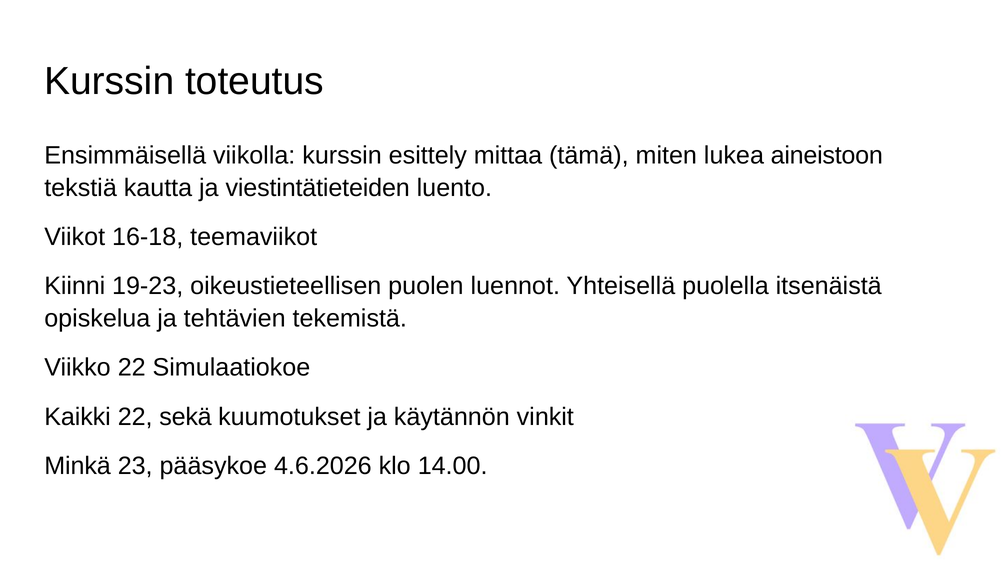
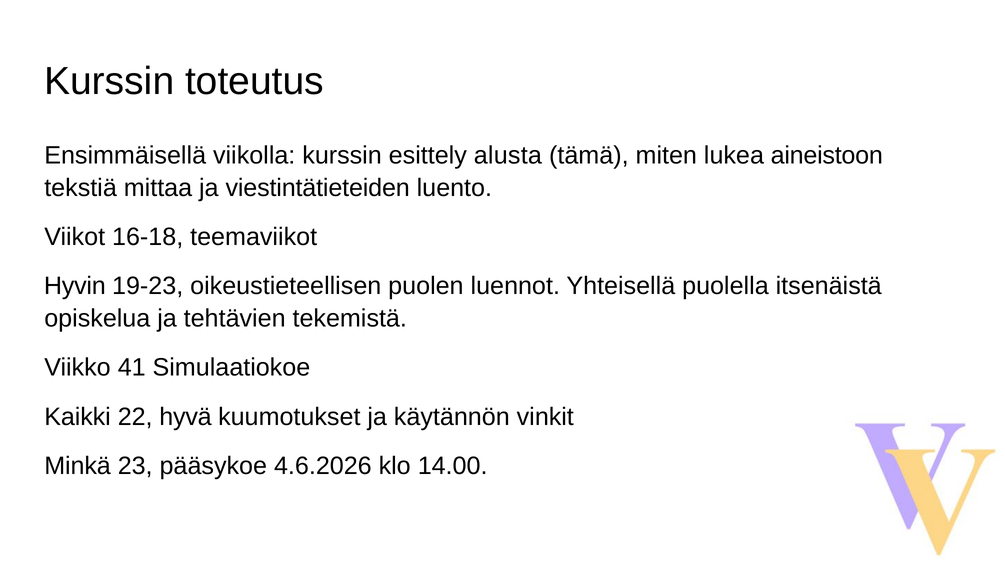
mittaa: mittaa -> alusta
kautta: kautta -> mittaa
Kiinni: Kiinni -> Hyvin
Viikko 22: 22 -> 41
sekä: sekä -> hyvä
